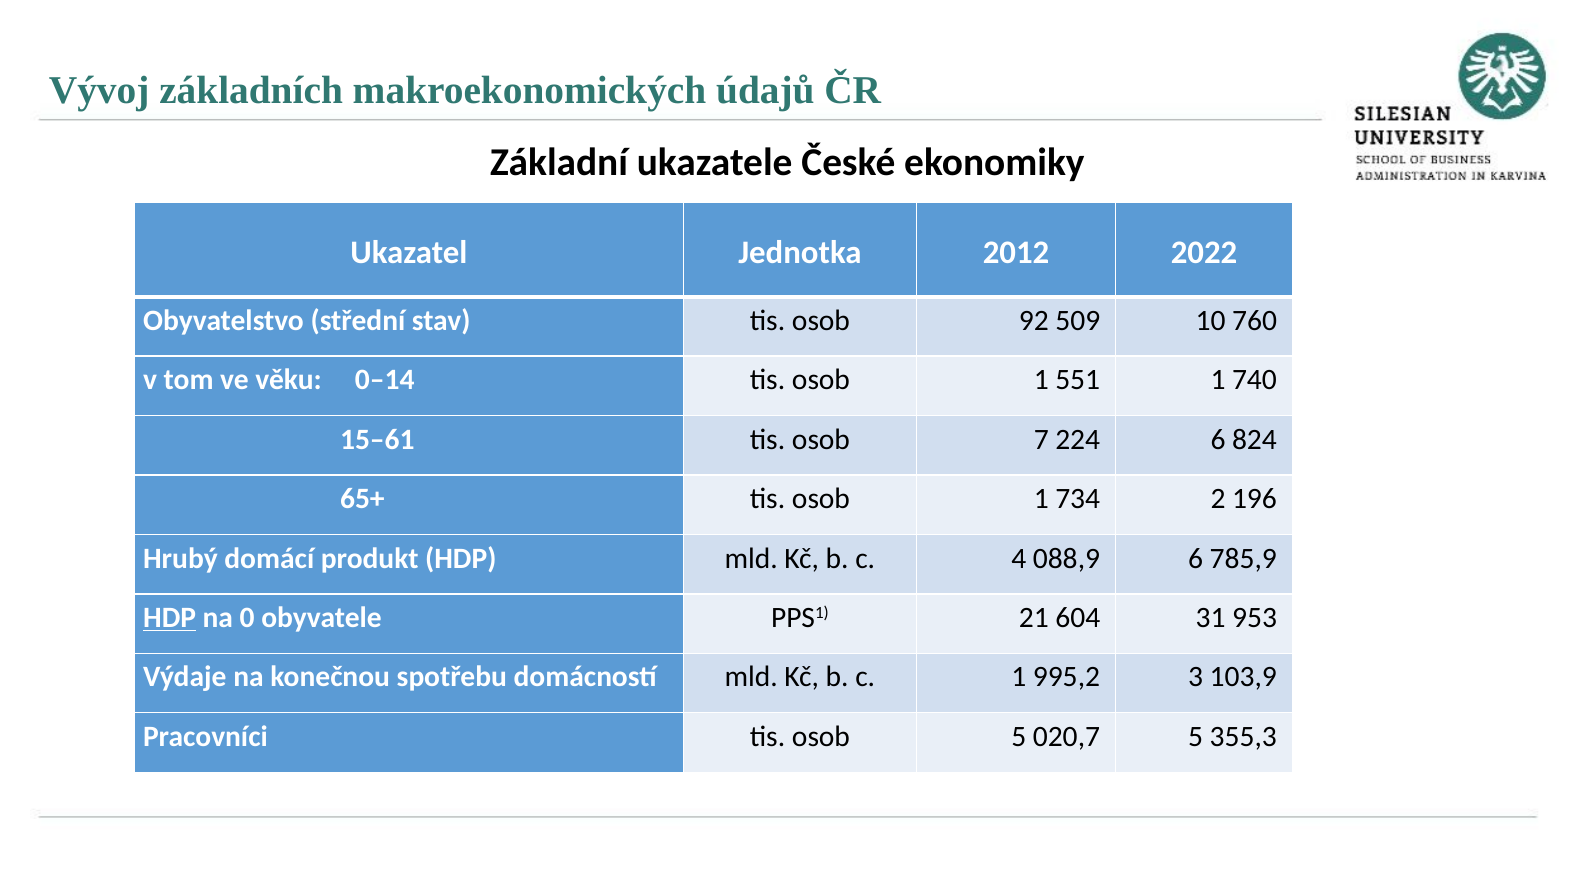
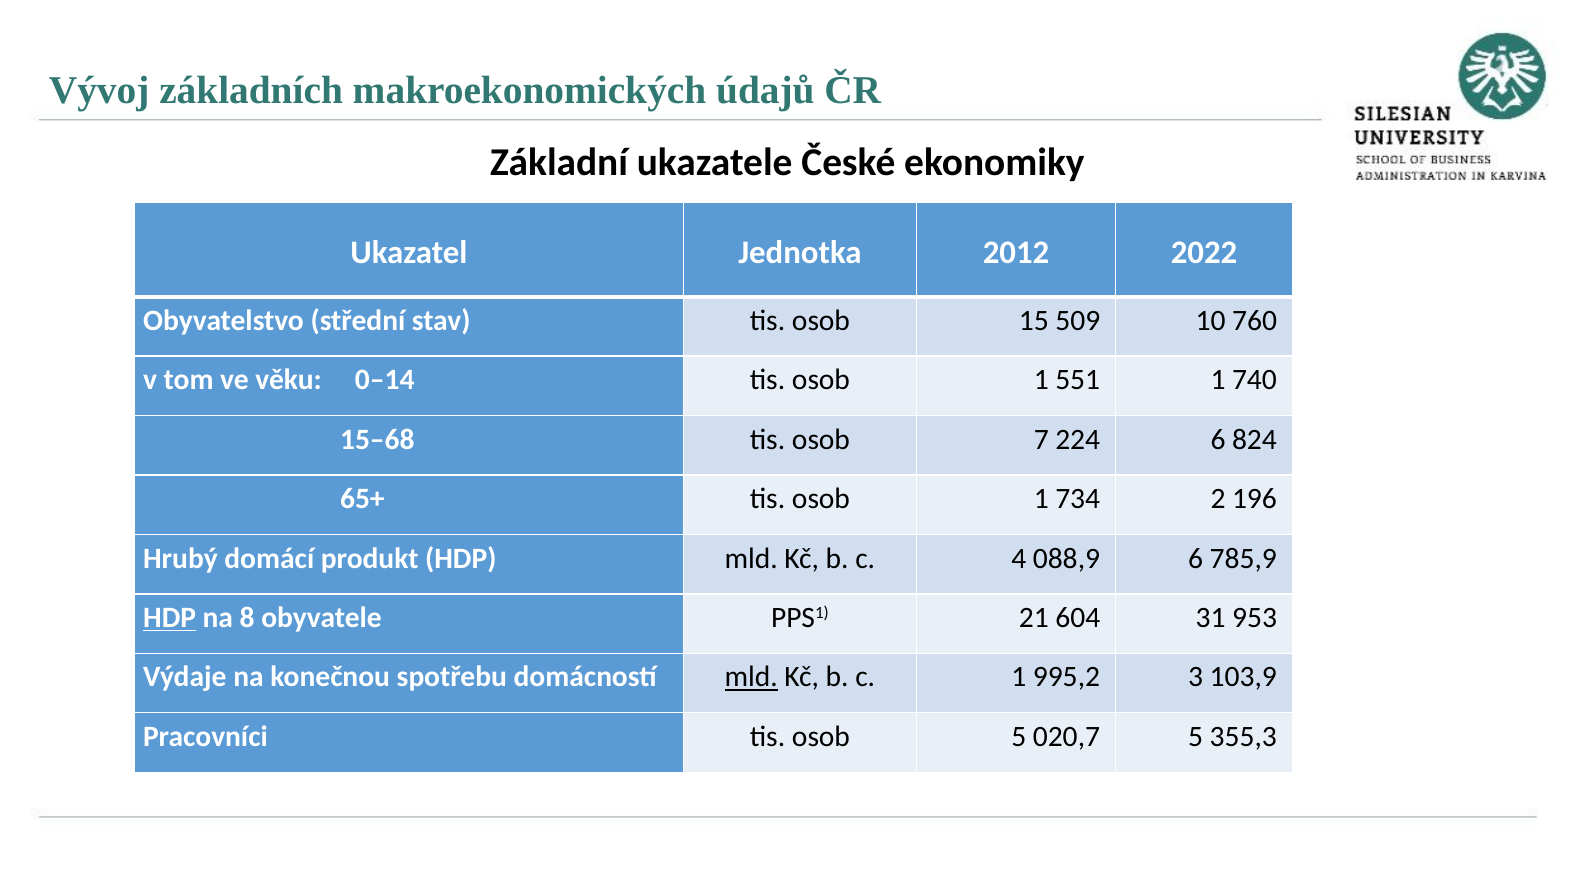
92: 92 -> 15
15–61: 15–61 -> 15–68
0: 0 -> 8
mld at (751, 677) underline: none -> present
